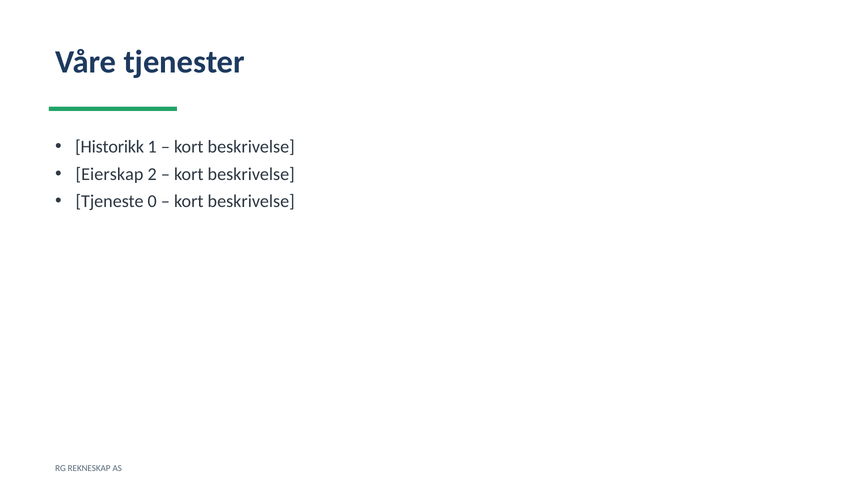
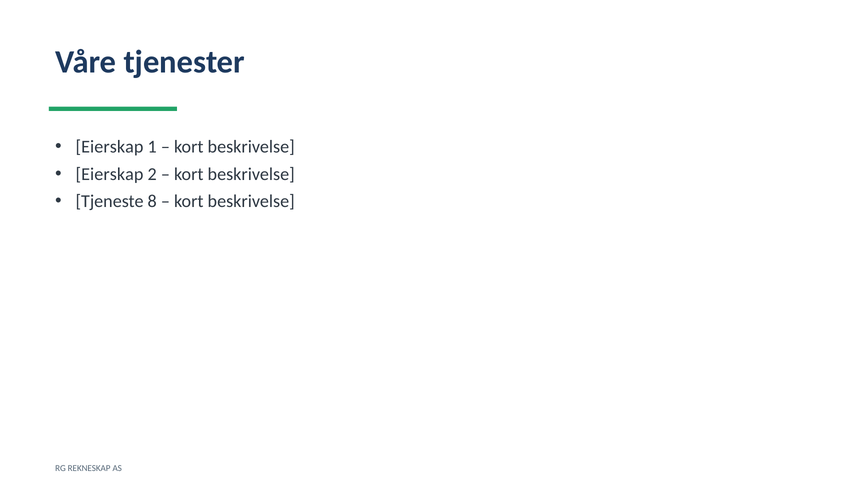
Historikk at (110, 147): Historikk -> Eierskap
0: 0 -> 8
